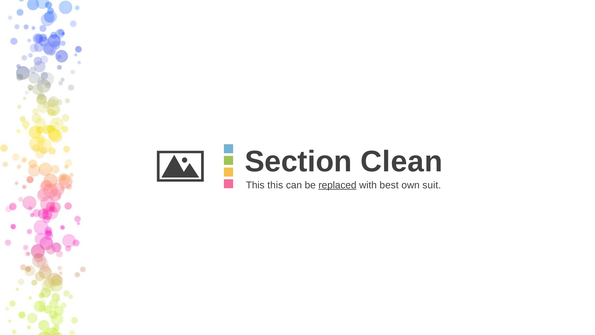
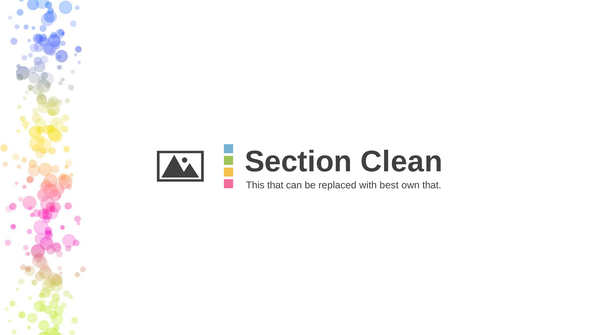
This this: this -> that
replaced underline: present -> none
own suit: suit -> that
